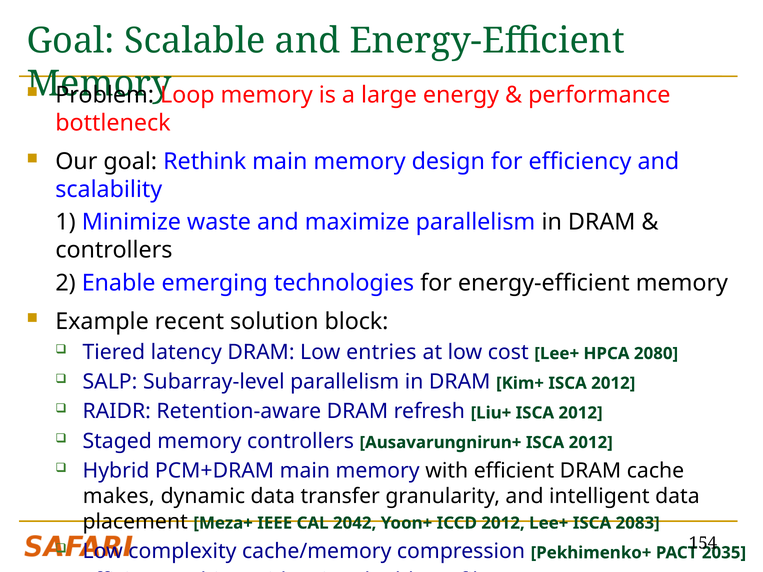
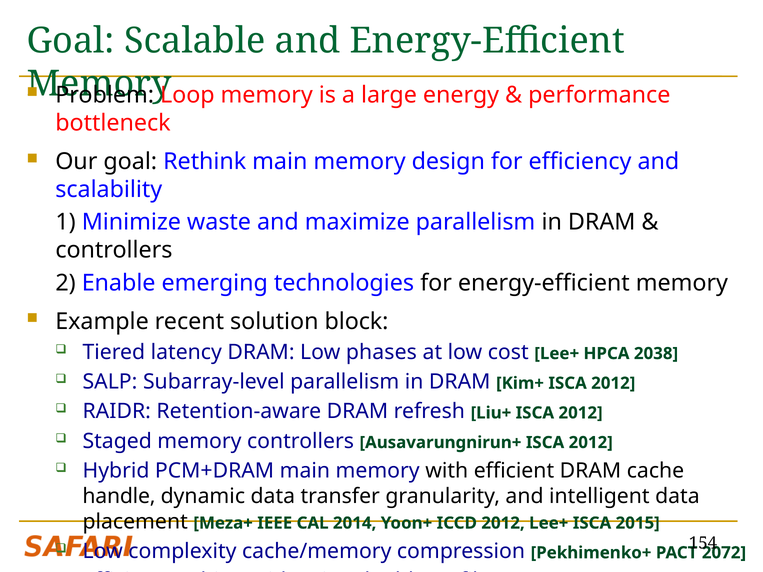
entries: entries -> phases
2080: 2080 -> 2038
makes: makes -> handle
2042: 2042 -> 2014
2083: 2083 -> 2015
2035: 2035 -> 2072
